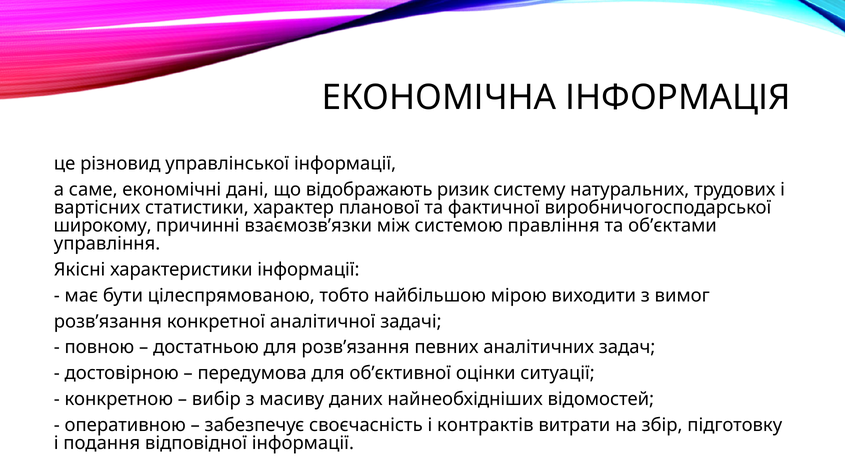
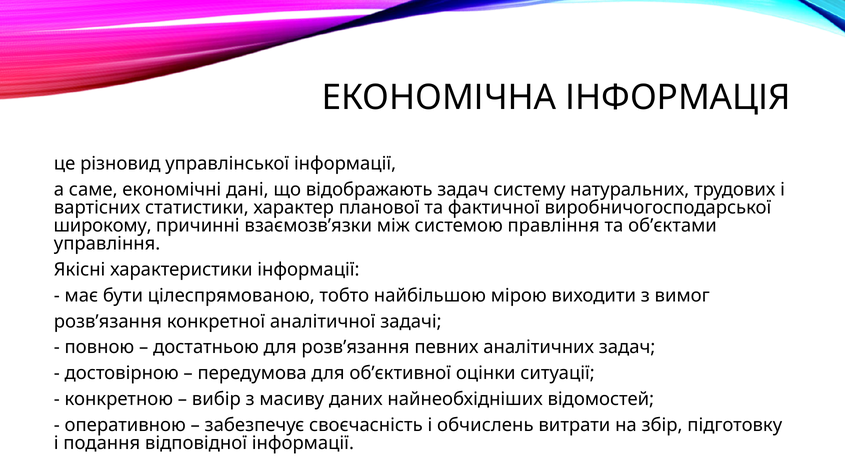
відображають ризик: ризик -> задач
контрактів: контрактів -> обчислень
